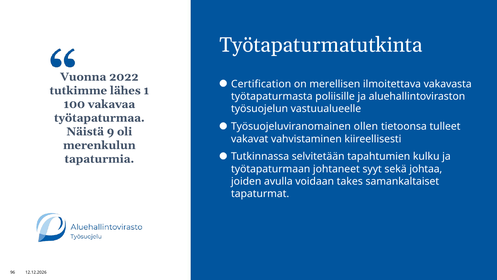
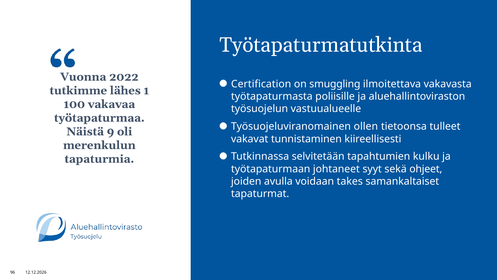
merellisen: merellisen -> smuggling
vahvistaminen: vahvistaminen -> tunnistaminen
johtaa: johtaa -> ohjeet
